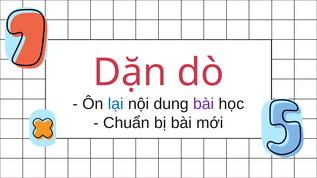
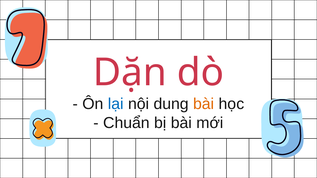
bài at (204, 104) colour: purple -> orange
